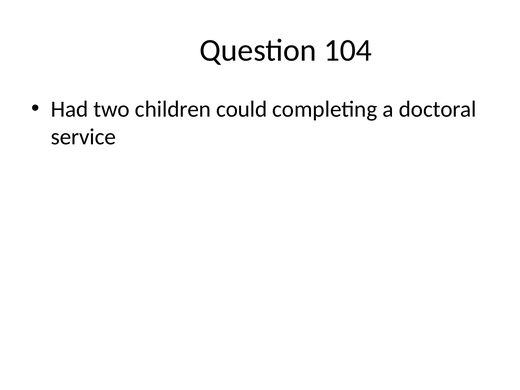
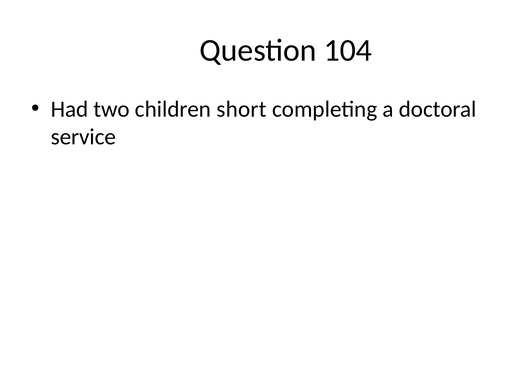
could: could -> short
